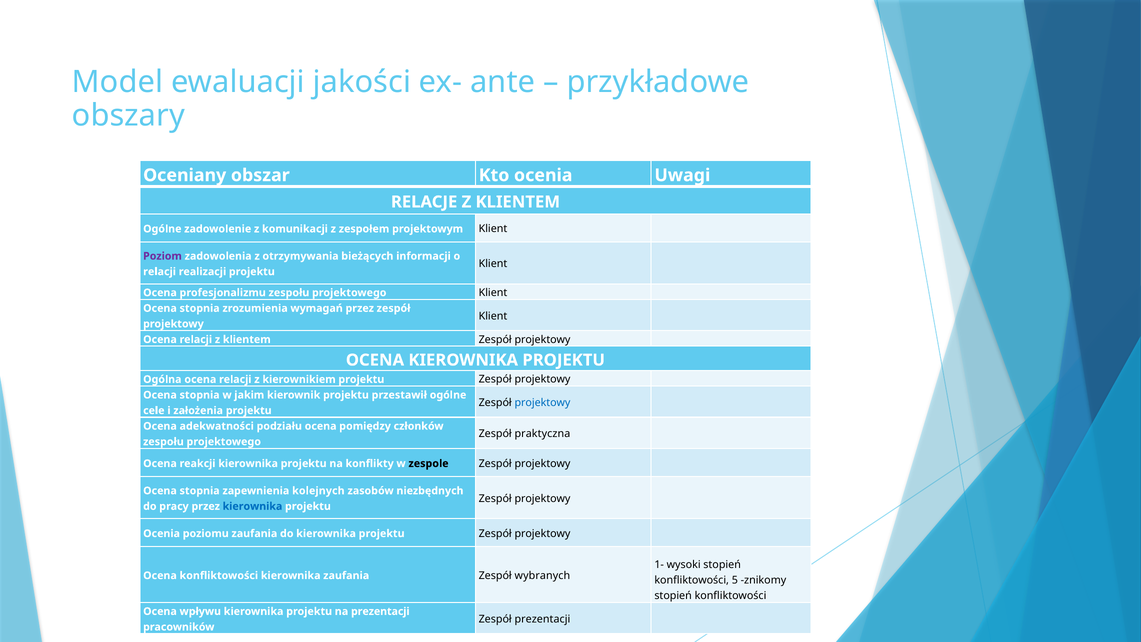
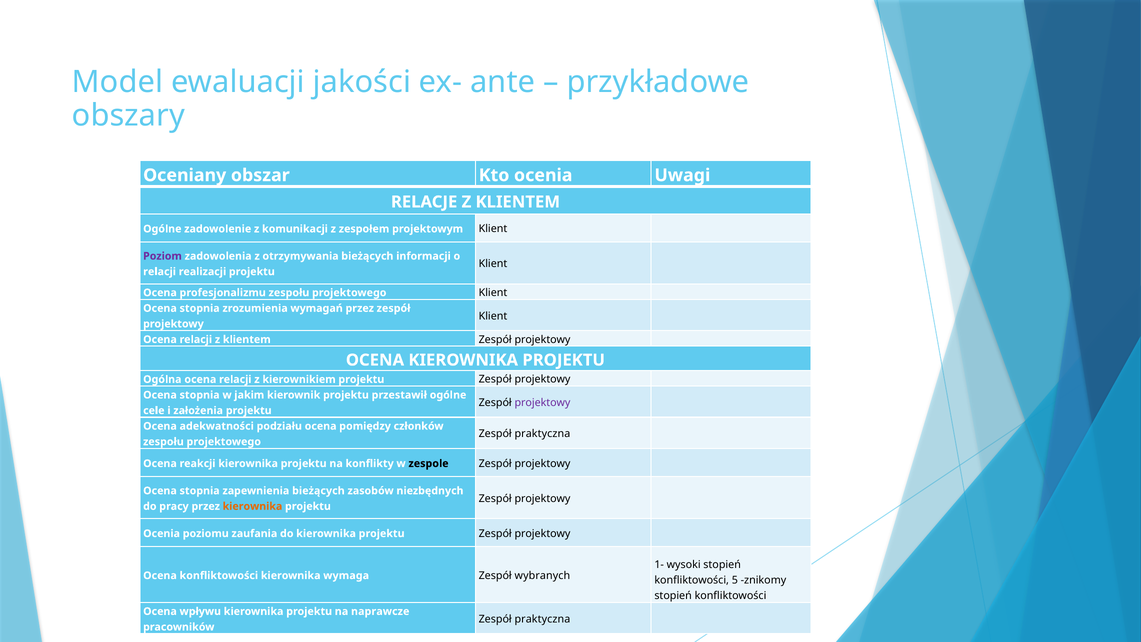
projektowy at (542, 403) colour: blue -> purple
zapewnienia kolejnych: kolejnych -> bieżących
kierownika at (252, 506) colour: blue -> orange
kierownika zaufania: zaufania -> wymaga
na prezentacji: prezentacji -> naprawcze
prezentacji at (542, 619): prezentacji -> praktyczna
